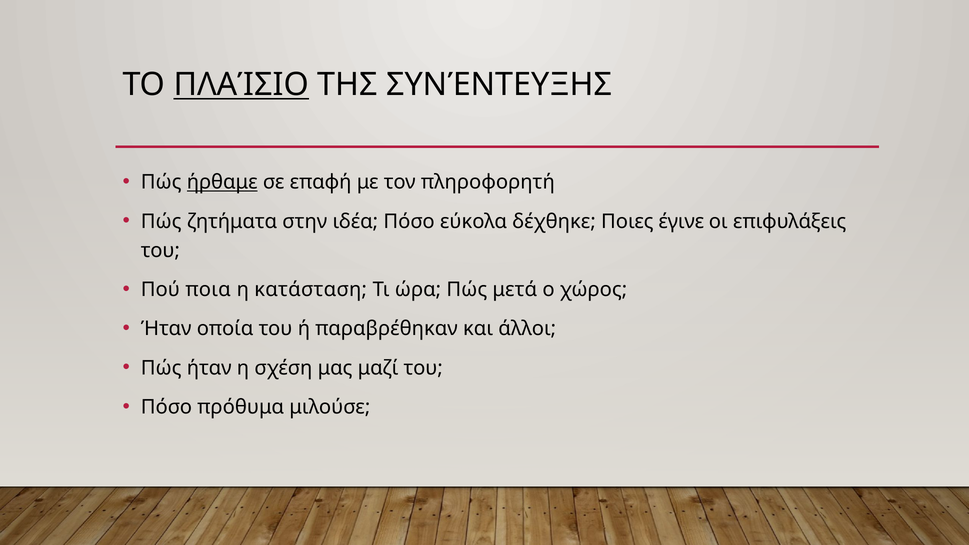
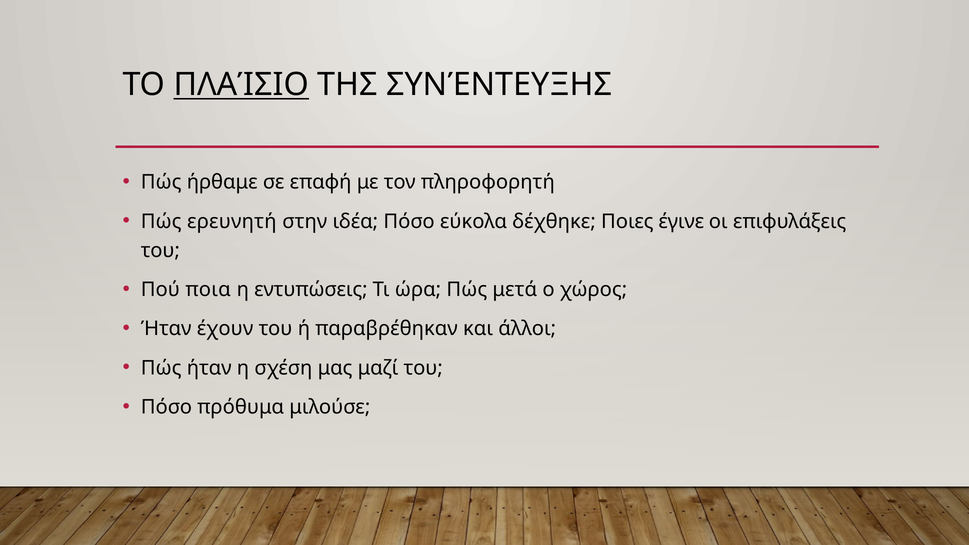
ήρθαμε underline: present -> none
ζητήματα: ζητήματα -> ερευνητή
κατάσταση: κατάσταση -> εντυπώσεις
οποία: οποία -> έχουν
